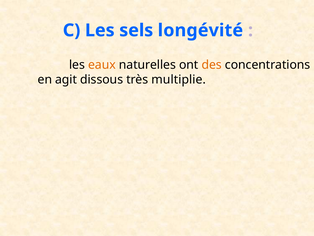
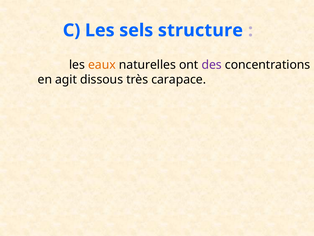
longévité: longévité -> structure
des colour: orange -> purple
multiplie: multiplie -> carapace
